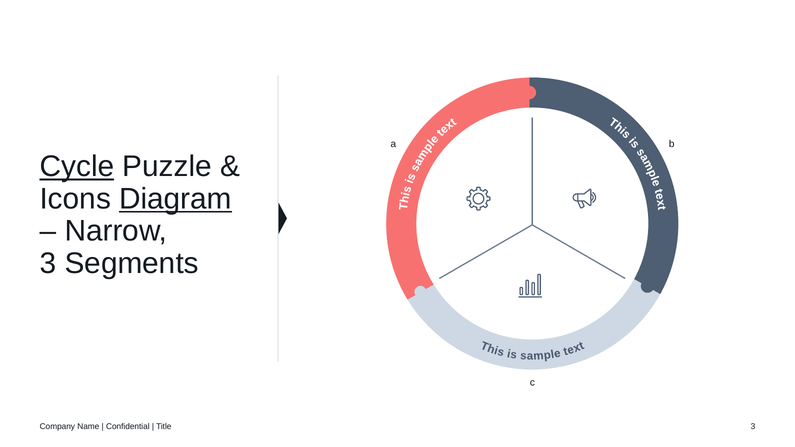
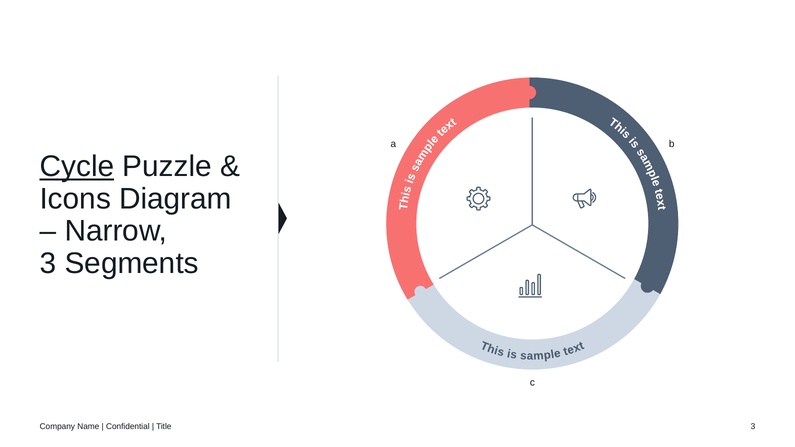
Diagram underline: present -> none
